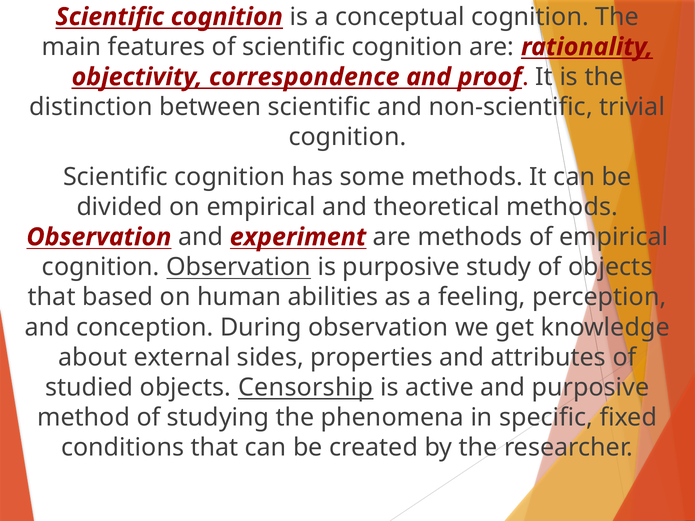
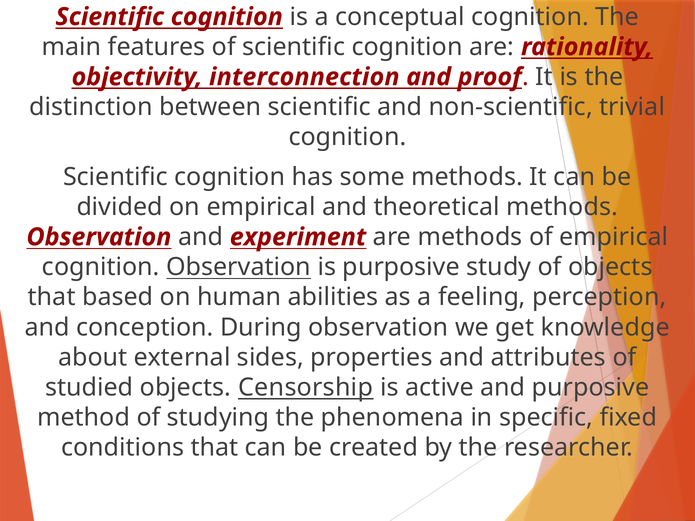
correspondence: correspondence -> interconnection
